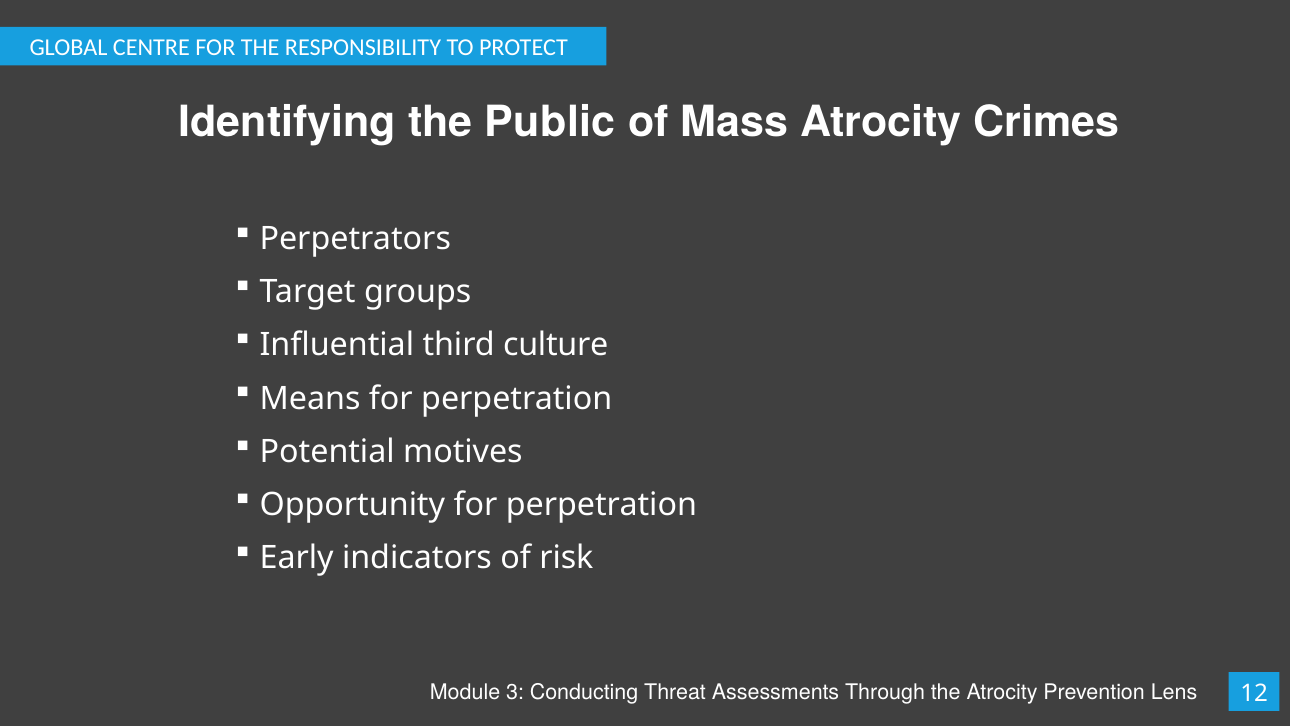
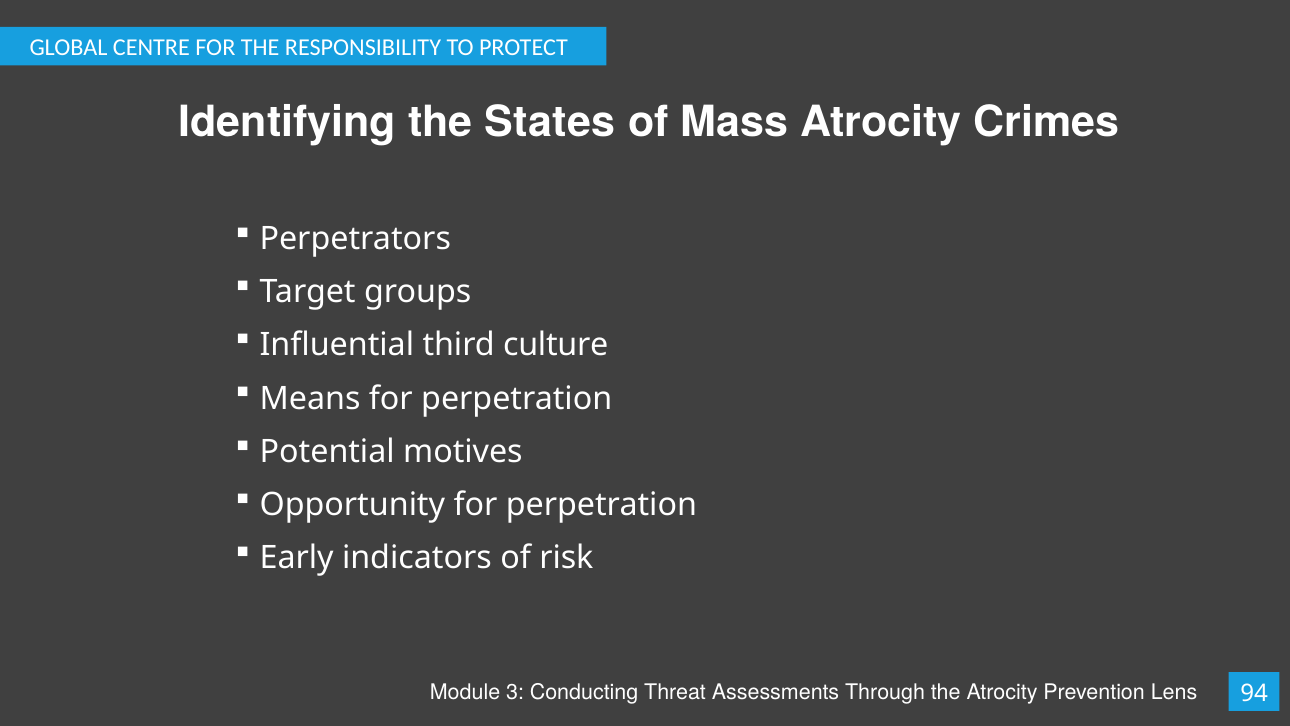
Public: Public -> States
12: 12 -> 94
